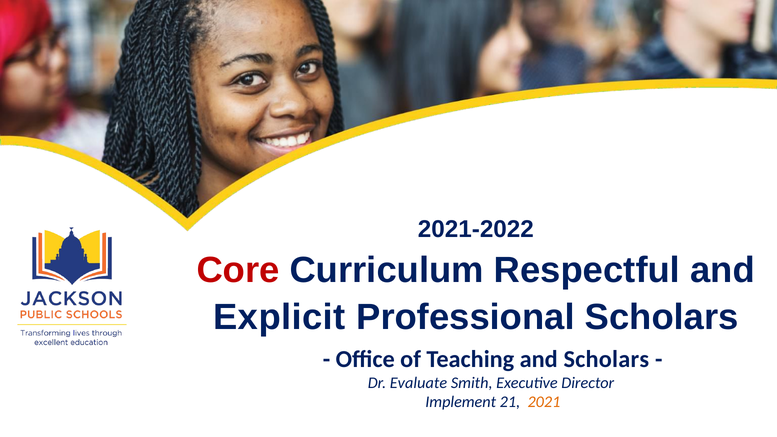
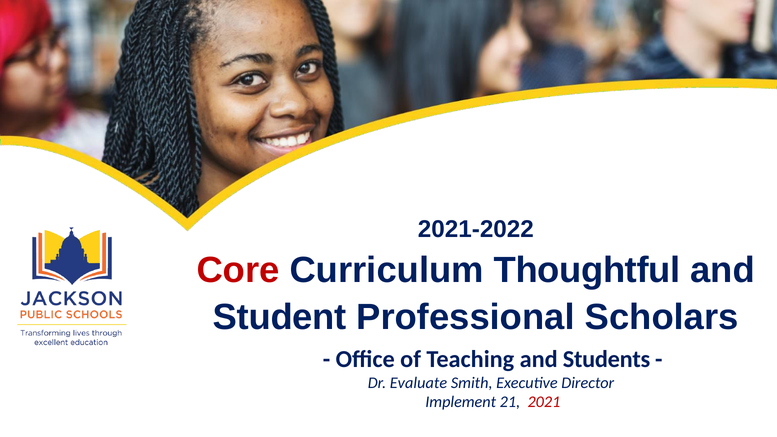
Respectful: Respectful -> Thoughtful
Explicit: Explicit -> Student
and Scholars: Scholars -> Students
2021 colour: orange -> red
